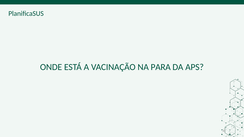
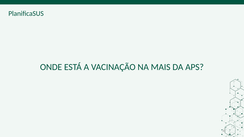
PARA: PARA -> MAIS
